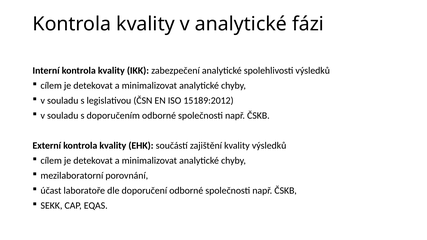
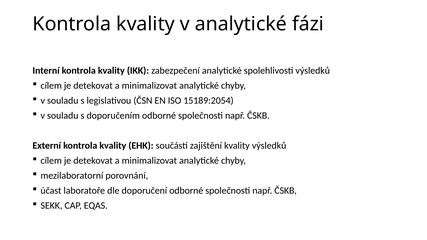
15189:2012: 15189:2012 -> 15189:2054
